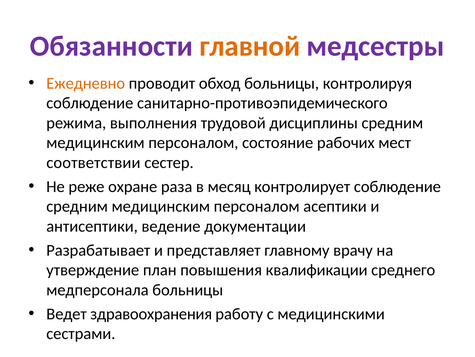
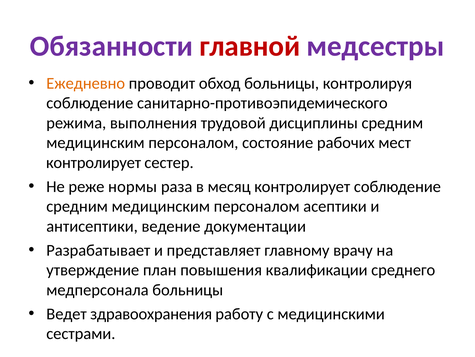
главной colour: orange -> red
соответствии at (93, 162): соответствии -> контролирует
охране: охране -> нормы
